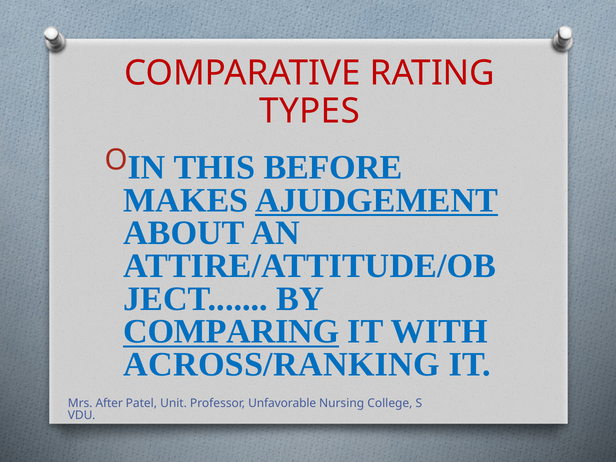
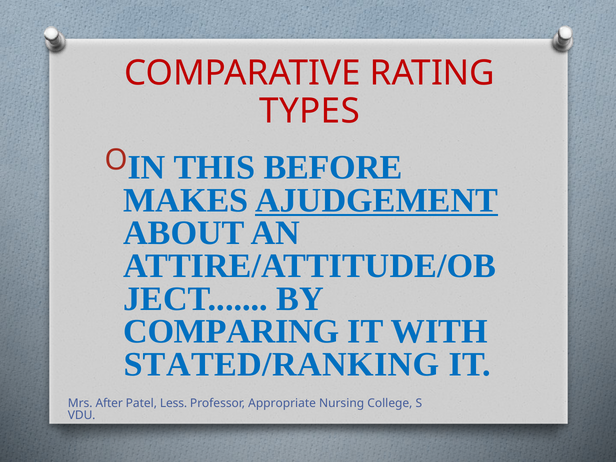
COMPARING underline: present -> none
ACROSS/RANKING: ACROSS/RANKING -> STATED/RANKING
Unit: Unit -> Less
Unfavorable: Unfavorable -> Appropriate
